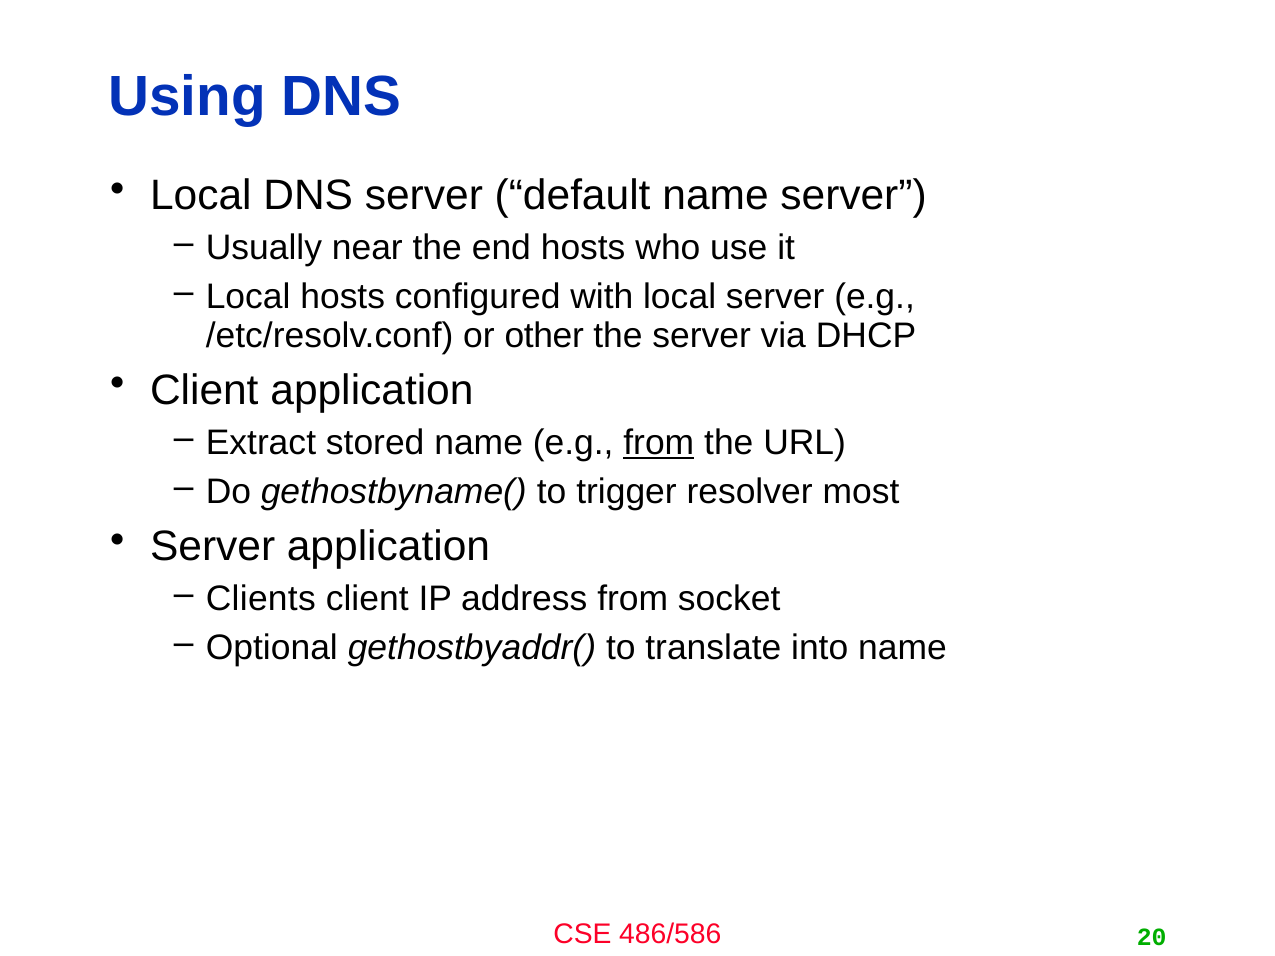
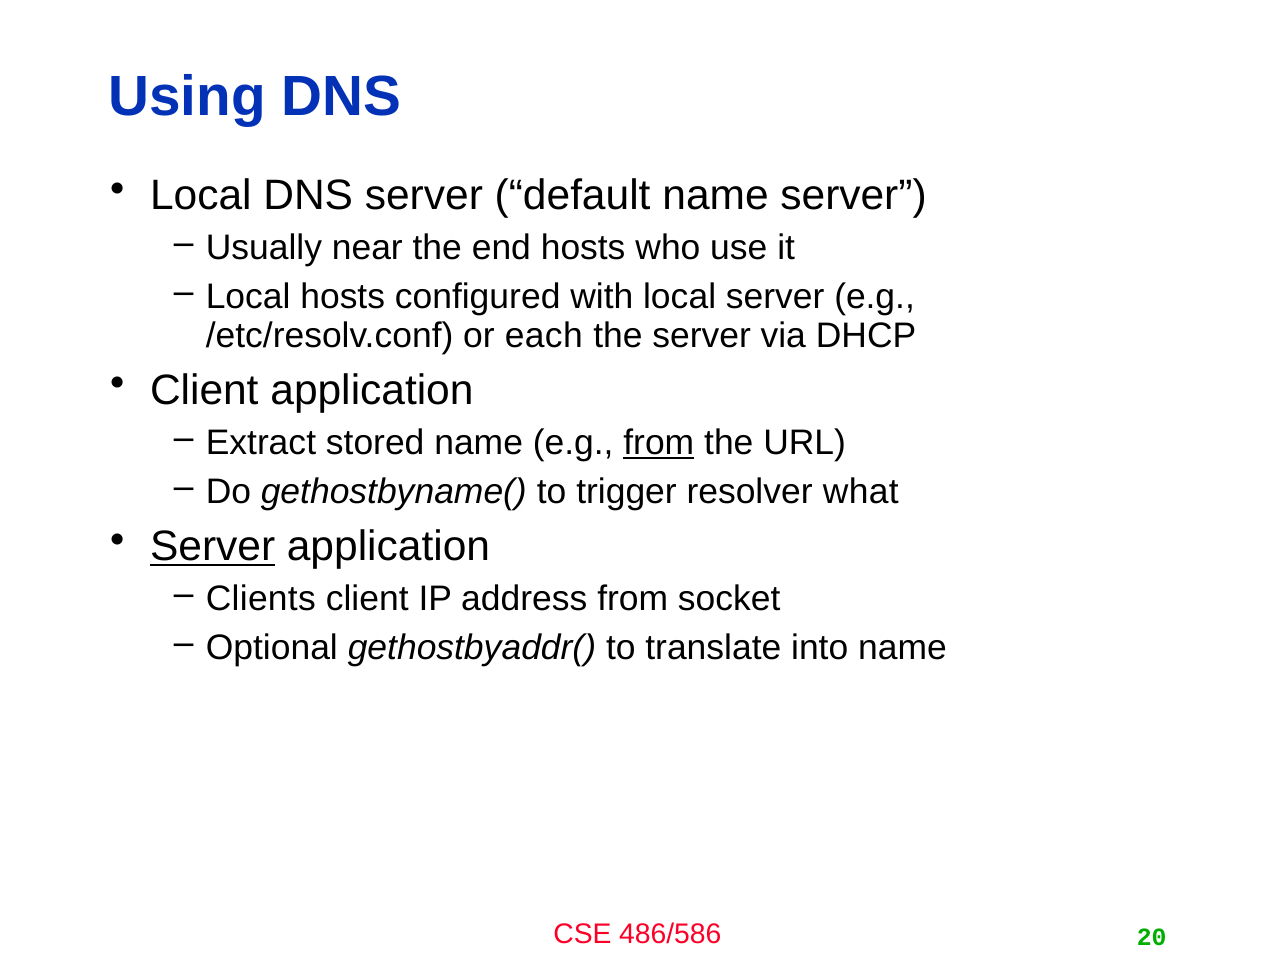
other: other -> each
most: most -> what
Server at (213, 547) underline: none -> present
